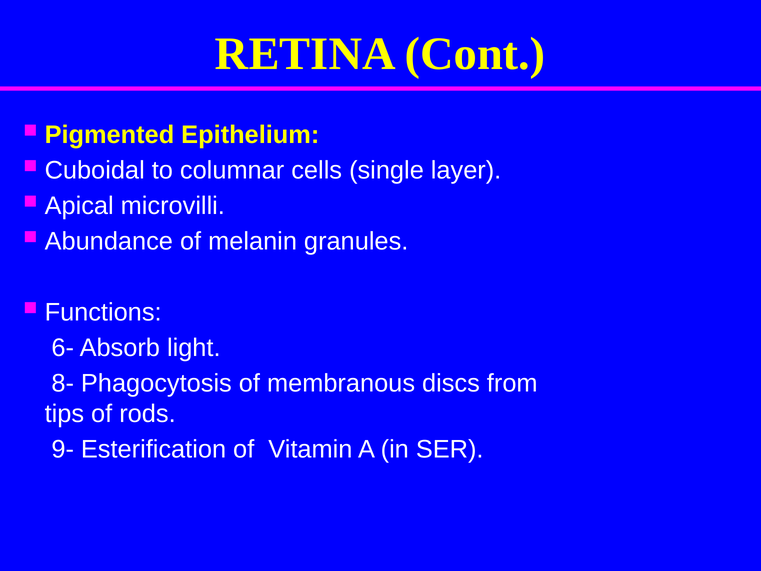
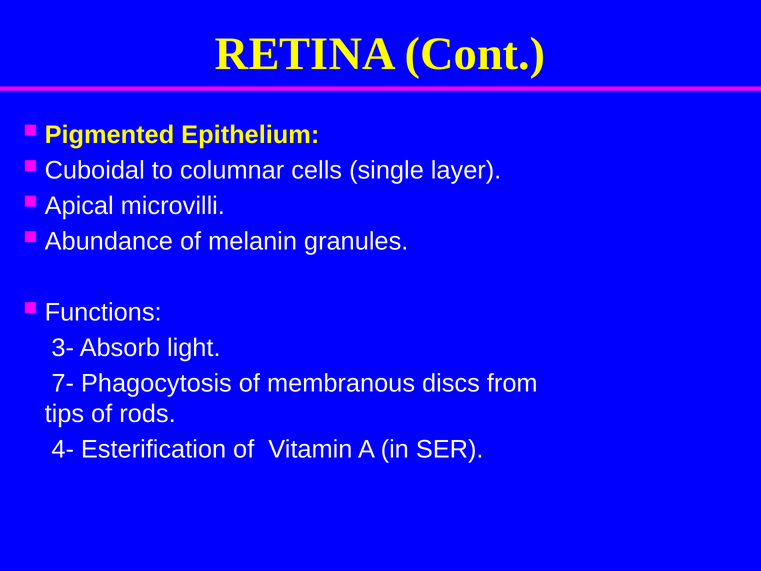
6-: 6- -> 3-
8-: 8- -> 7-
9-: 9- -> 4-
